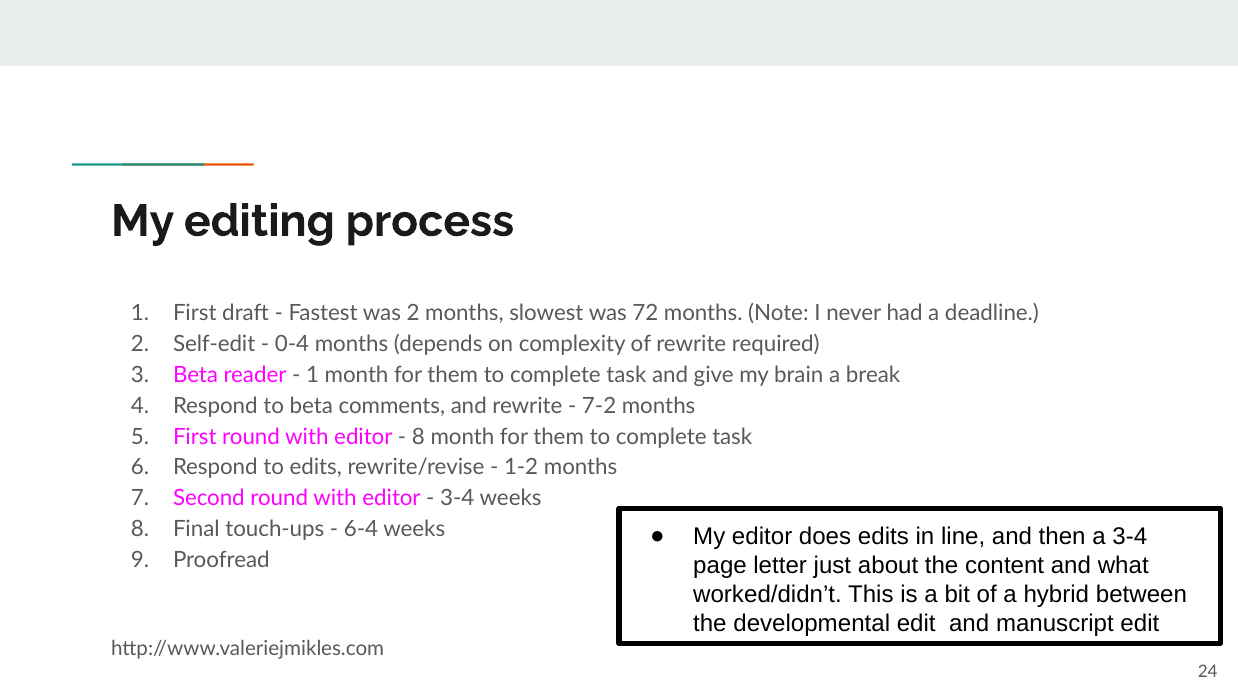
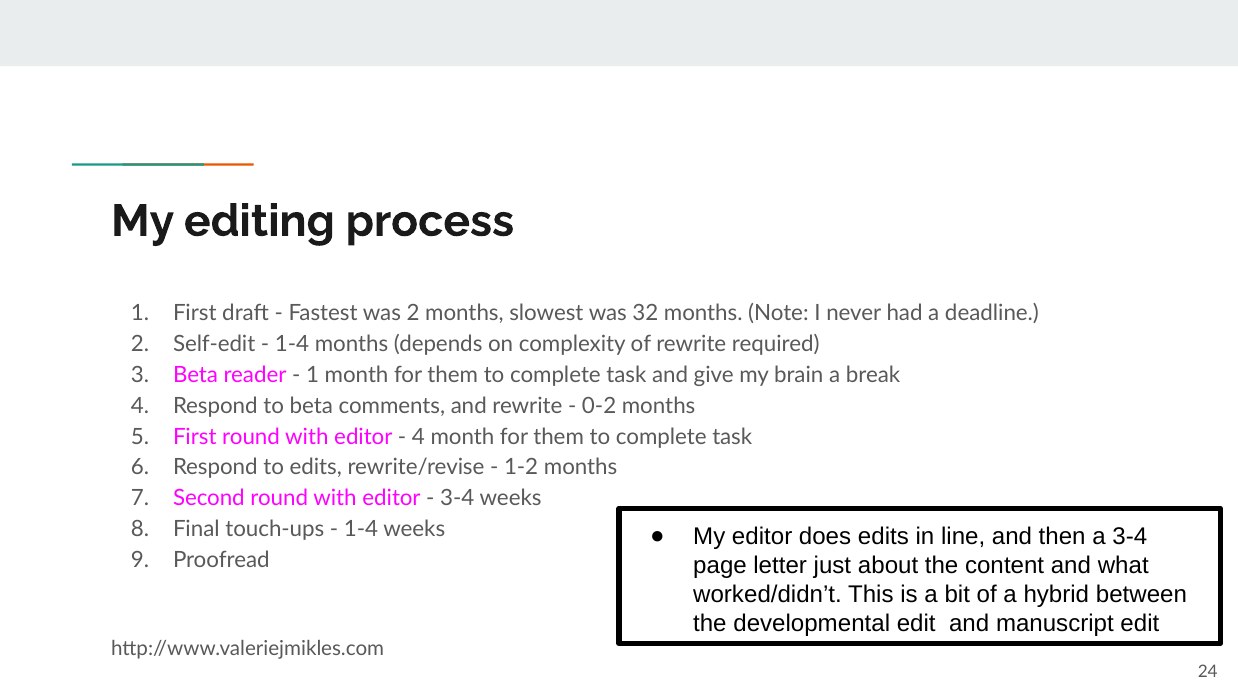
72: 72 -> 32
0-4 at (292, 344): 0-4 -> 1-4
7-2: 7-2 -> 0-2
8 at (418, 436): 8 -> 4
6-4 at (361, 529): 6-4 -> 1-4
